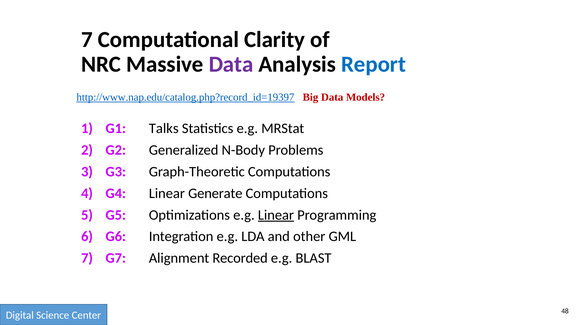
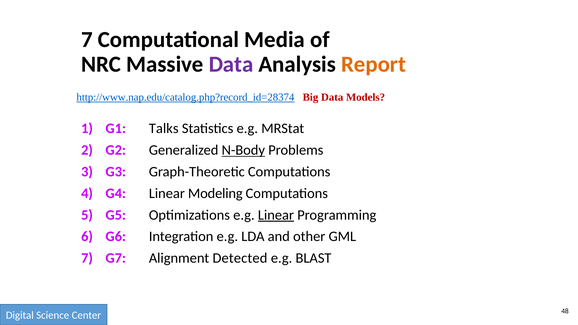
Clarity: Clarity -> Media
Report colour: blue -> orange
http://www.nap.edu/catalog.php?record_id=19397: http://www.nap.edu/catalog.php?record_id=19397 -> http://www.nap.edu/catalog.php?record_id=28374
N-Body underline: none -> present
Generate: Generate -> Modeling
Recorded: Recorded -> Detected
